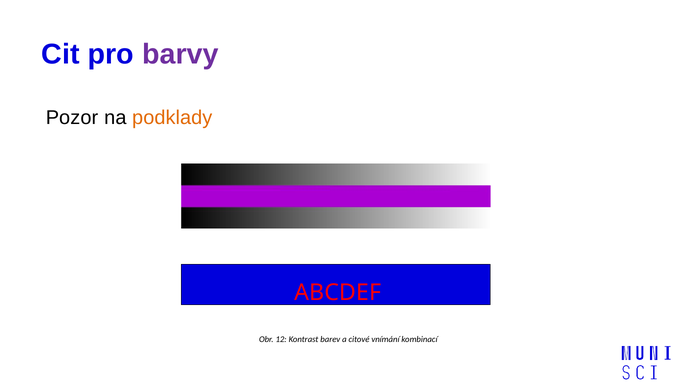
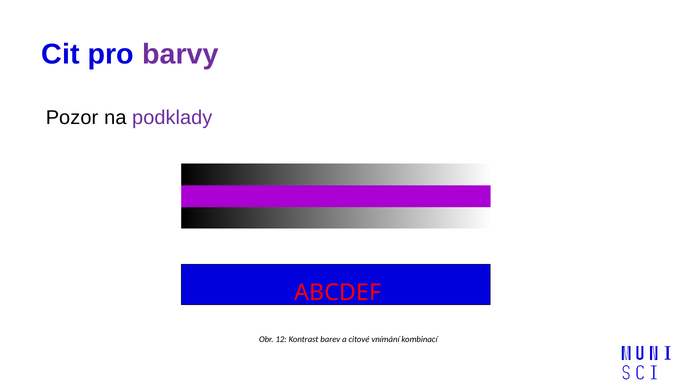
podklady colour: orange -> purple
